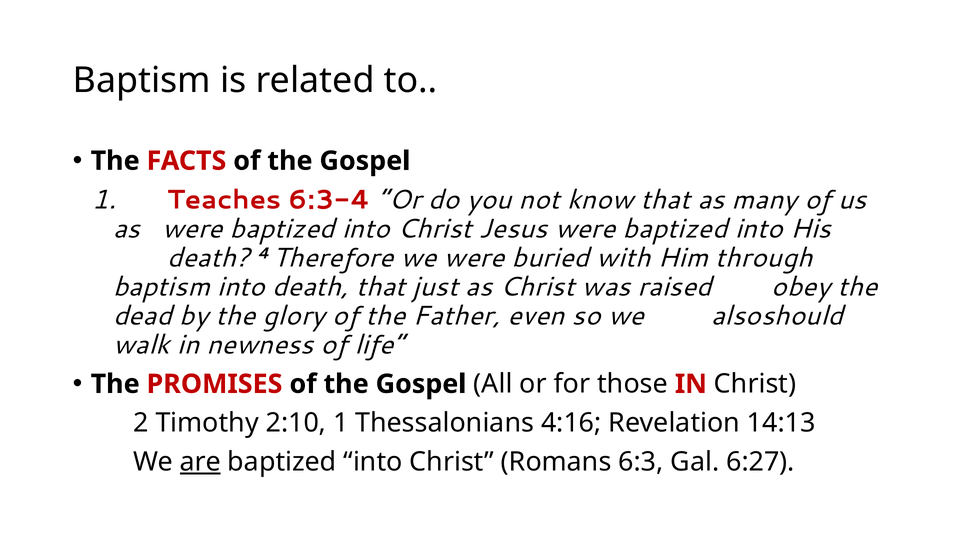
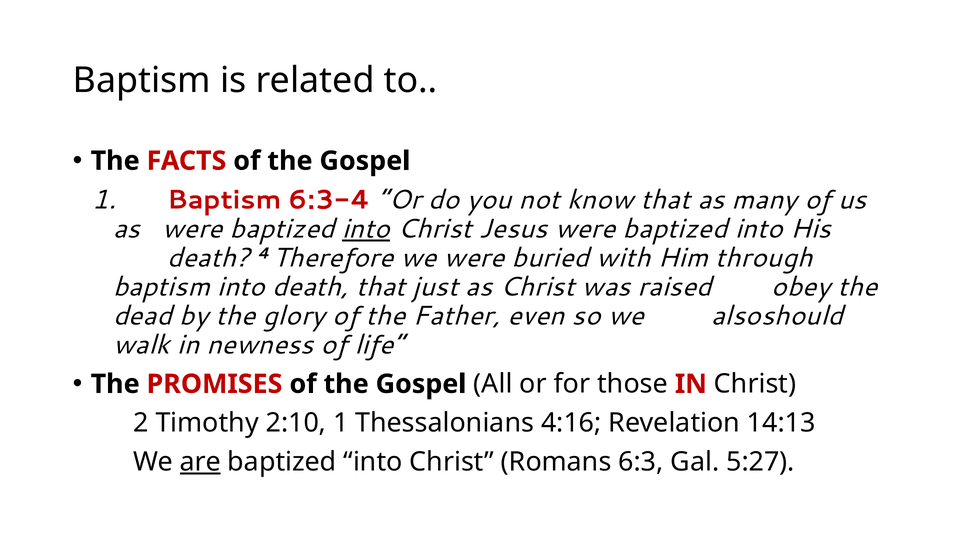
1 Teaches: Teaches -> Baptism
into at (366, 229) underline: none -> present
6:27: 6:27 -> 5:27
